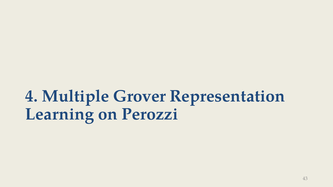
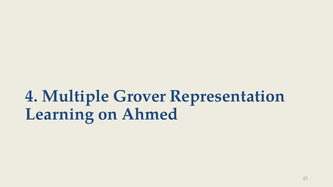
Perozzi: Perozzi -> Ahmed
